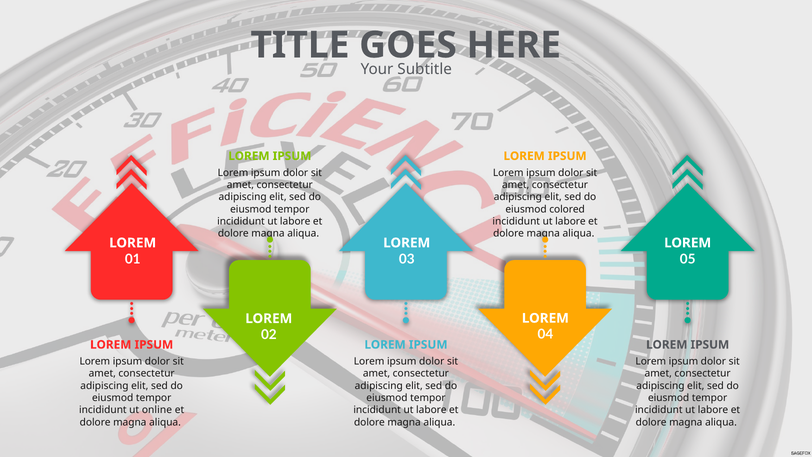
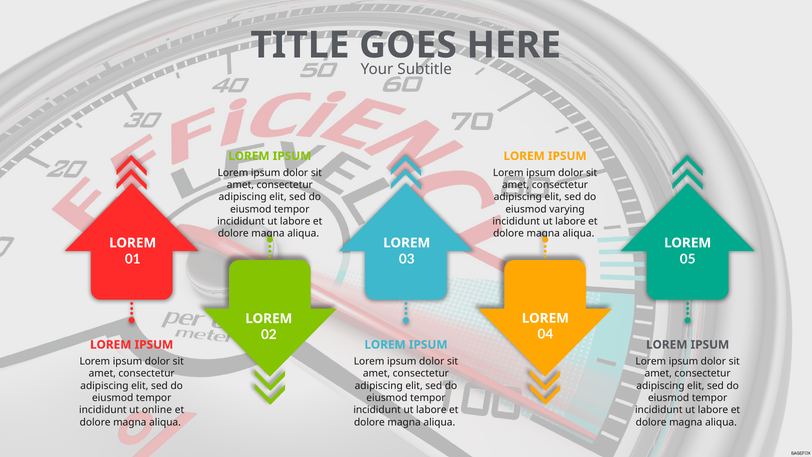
colored: colored -> varying
